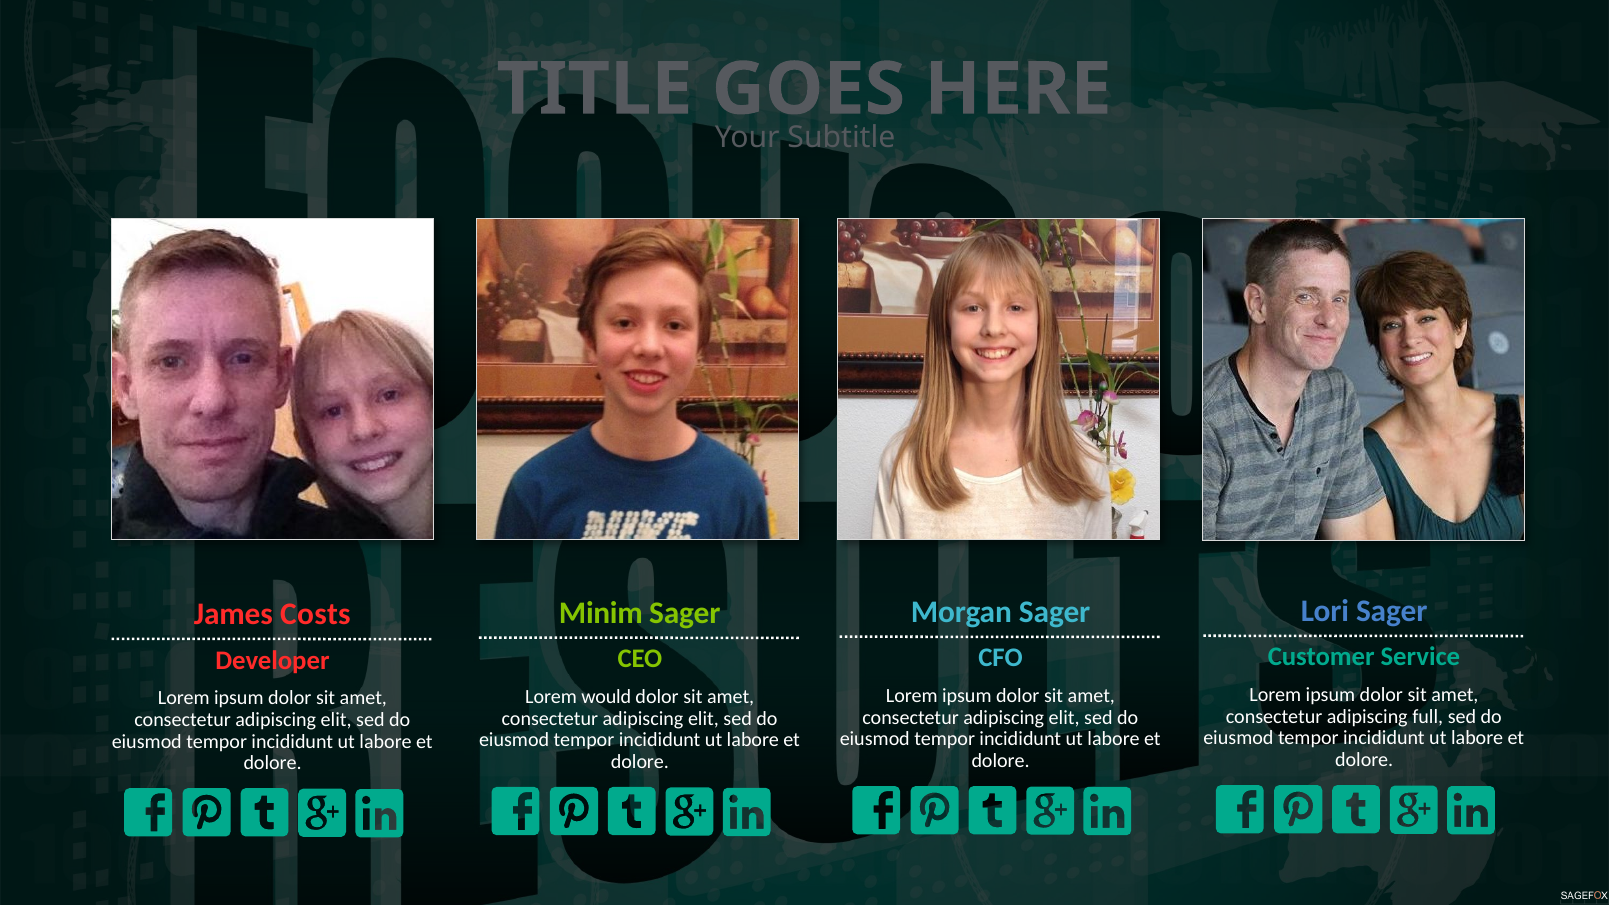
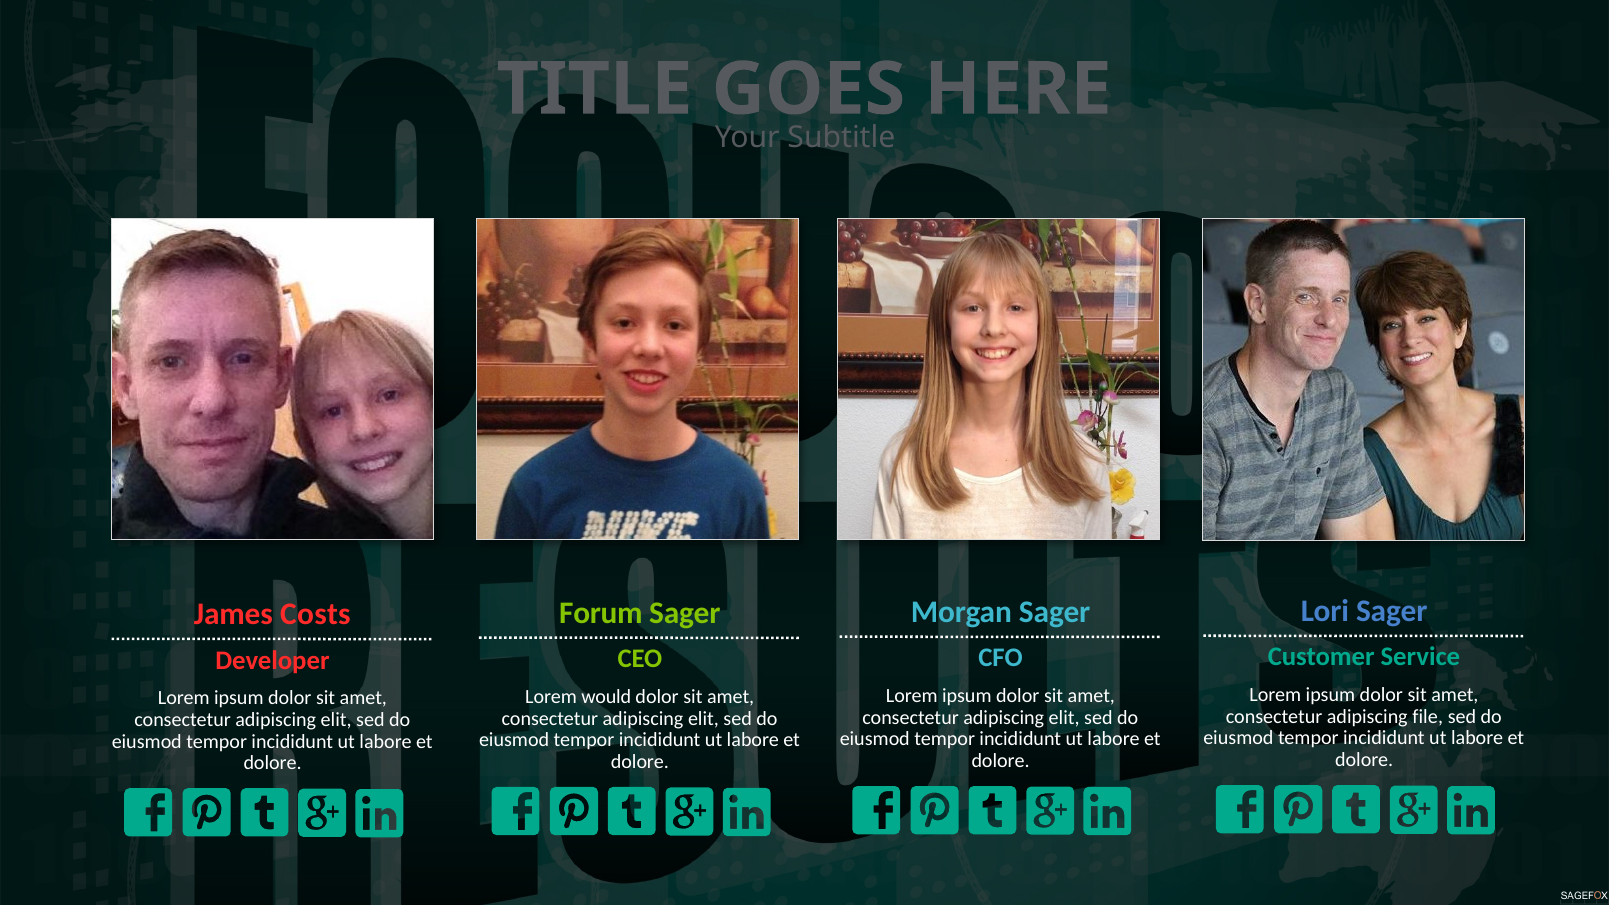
Minim: Minim -> Forum
full: full -> file
